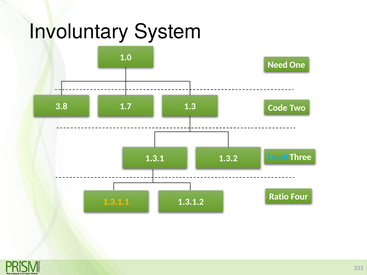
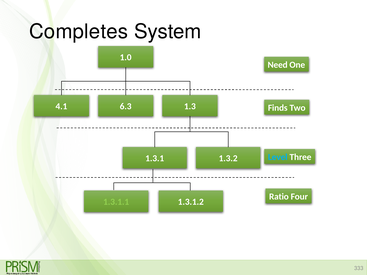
Involuntary: Involuntary -> Completes
3.8: 3.8 -> 4.1
1.7: 1.7 -> 6.3
Code: Code -> Finds
1.3.1.1 colour: yellow -> light green
